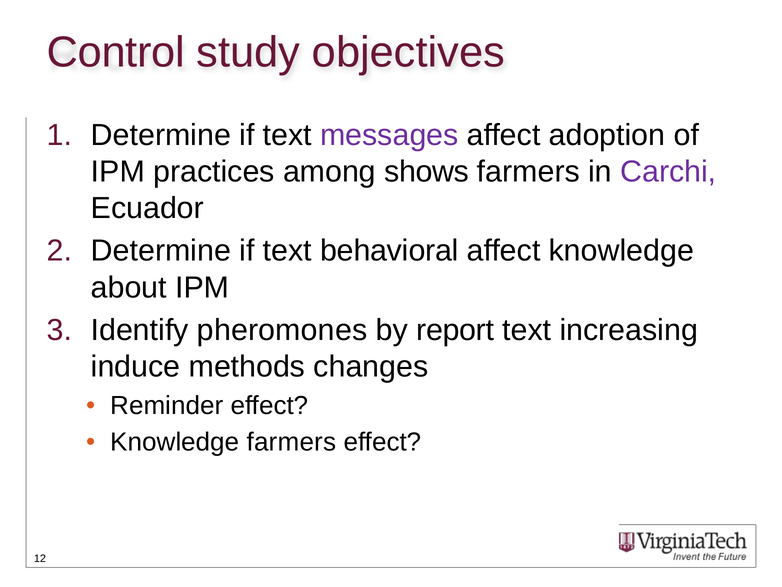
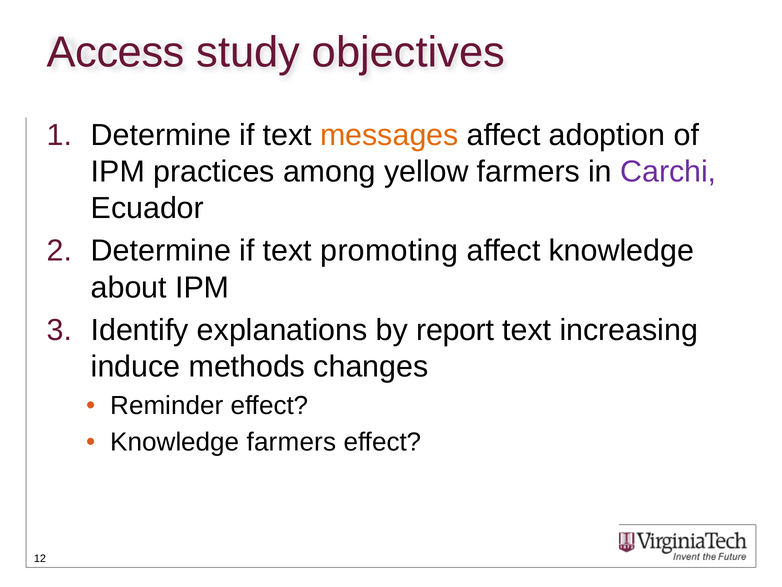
Control: Control -> Access
messages colour: purple -> orange
shows: shows -> yellow
behavioral: behavioral -> promoting
pheromones: pheromones -> explanations
